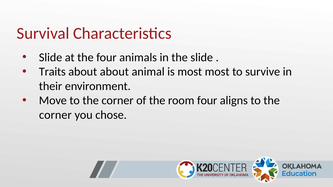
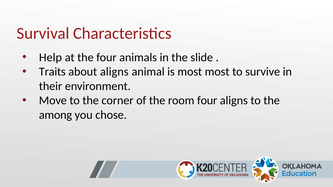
Slide at (51, 57): Slide -> Help
about about: about -> aligns
corner at (55, 115): corner -> among
